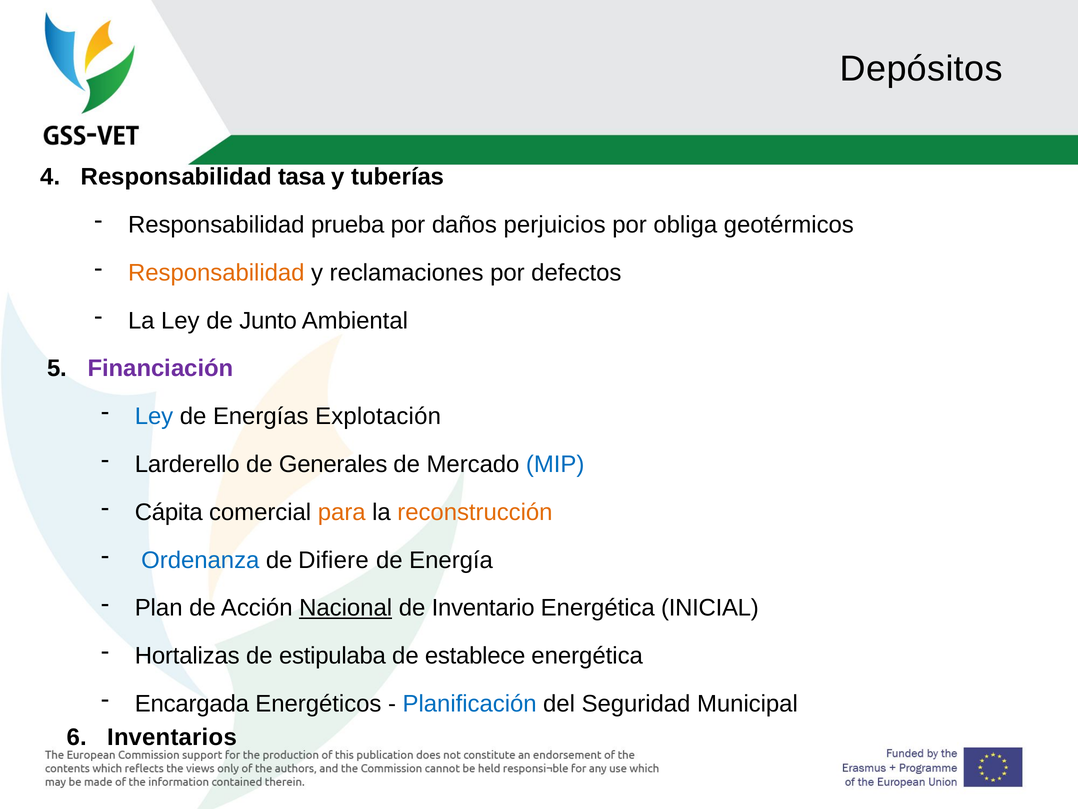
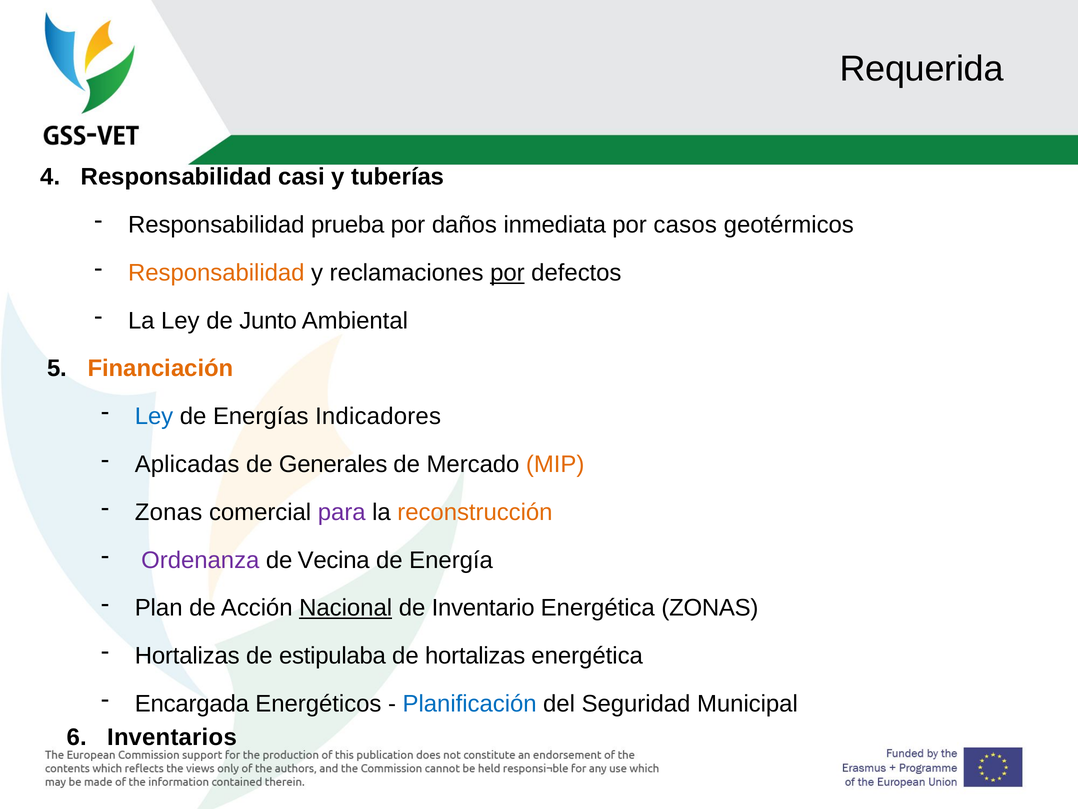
Depósitos: Depósitos -> Requerida
tasa: tasa -> casi
perjuicios: perjuicios -> inmediata
obliga: obliga -> casos
por at (507, 273) underline: none -> present
Financiación colour: purple -> orange
Explotación: Explotación -> Indicadores
Larderello: Larderello -> Aplicadas
MIP colour: blue -> orange
Cápita at (169, 512): Cápita -> Zonas
para colour: orange -> purple
Ordenanza colour: blue -> purple
Difiere: Difiere -> Vecina
Energética INICIAL: INICIAL -> ZONAS
de establece: establece -> hortalizas
